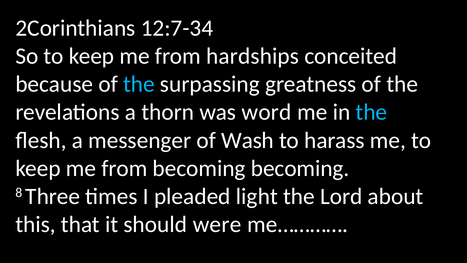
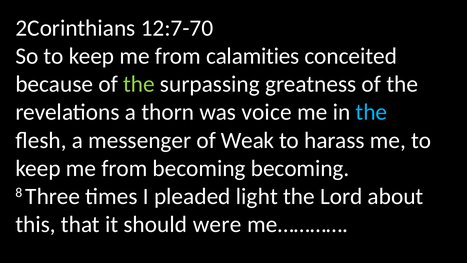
12:7-34: 12:7-34 -> 12:7-70
hardships: hardships -> calamities
the at (139, 84) colour: light blue -> light green
word: word -> voice
Wash: Wash -> Weak
